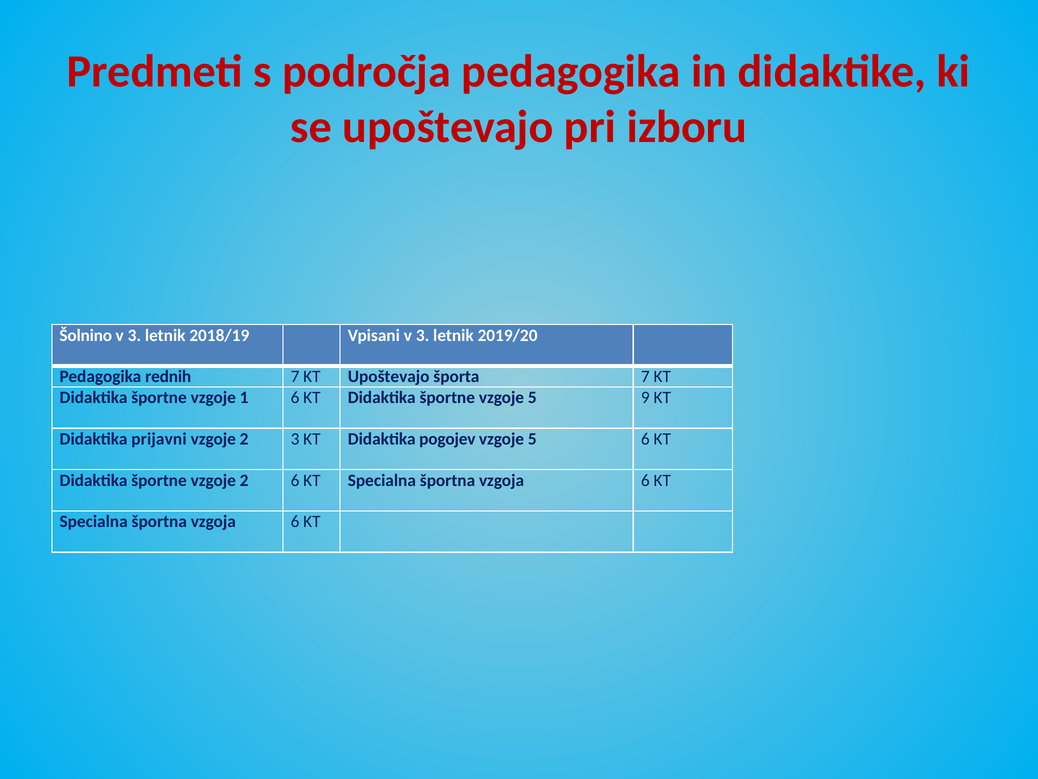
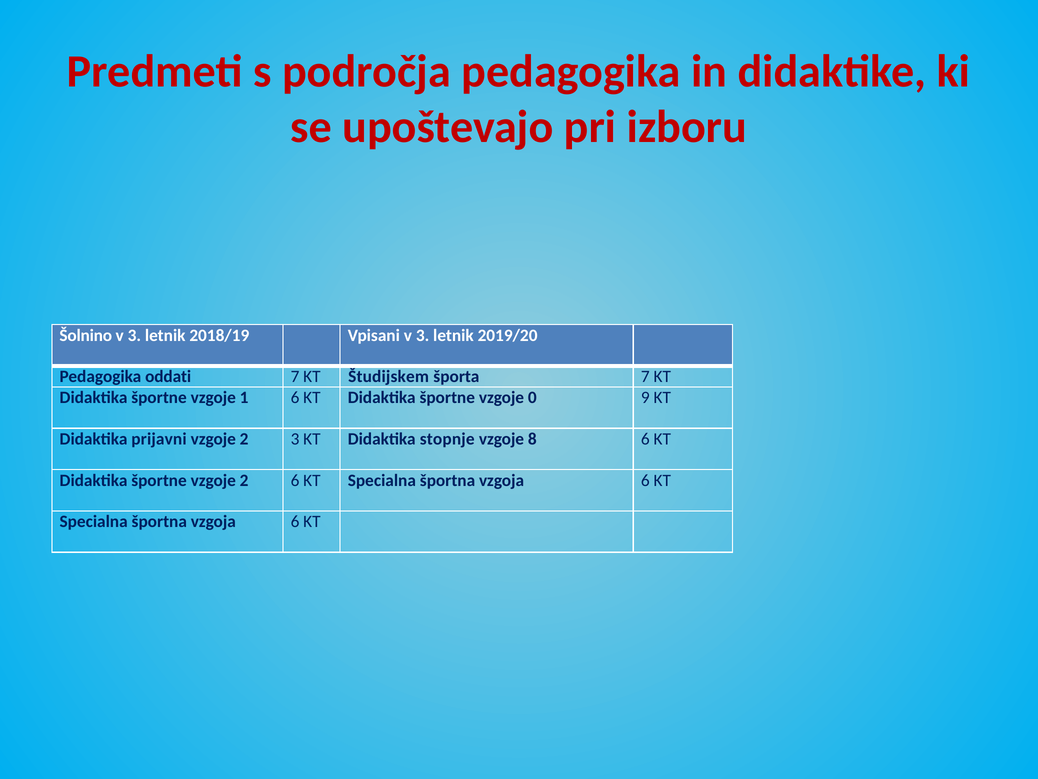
rednih: rednih -> oddati
KT Upoštevajo: Upoštevajo -> Študijskem
športne vzgoje 5: 5 -> 0
pogojev: pogojev -> stopnje
5 at (532, 439): 5 -> 8
